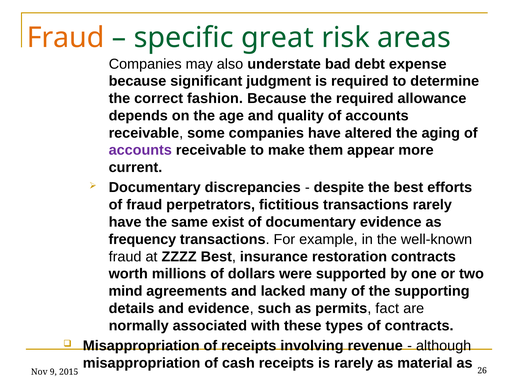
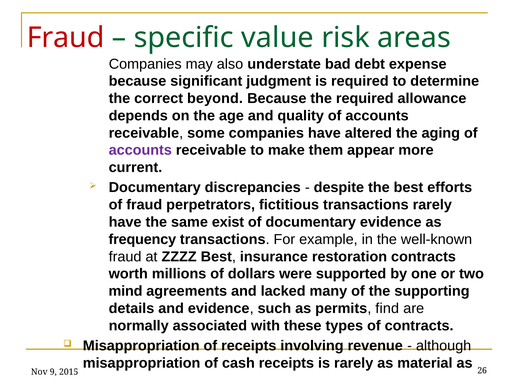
Fraud at (66, 38) colour: orange -> red
great: great -> value
fashion: fashion -> beyond
fact: fact -> find
